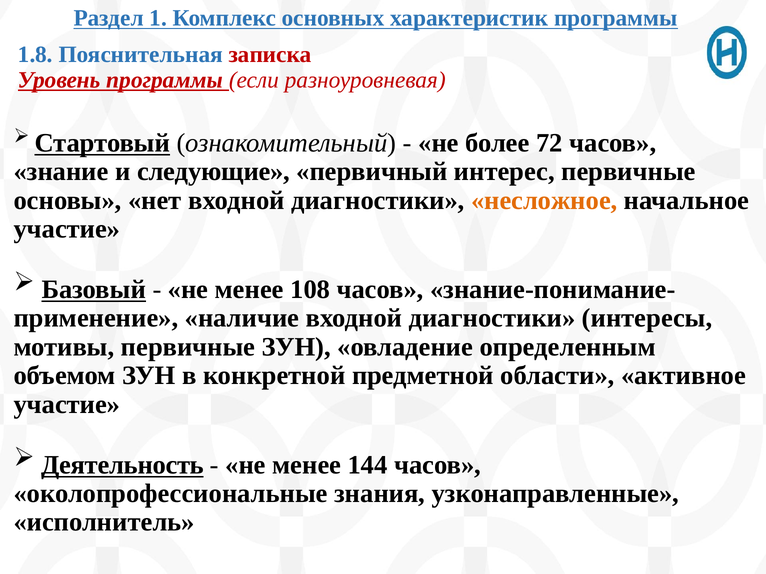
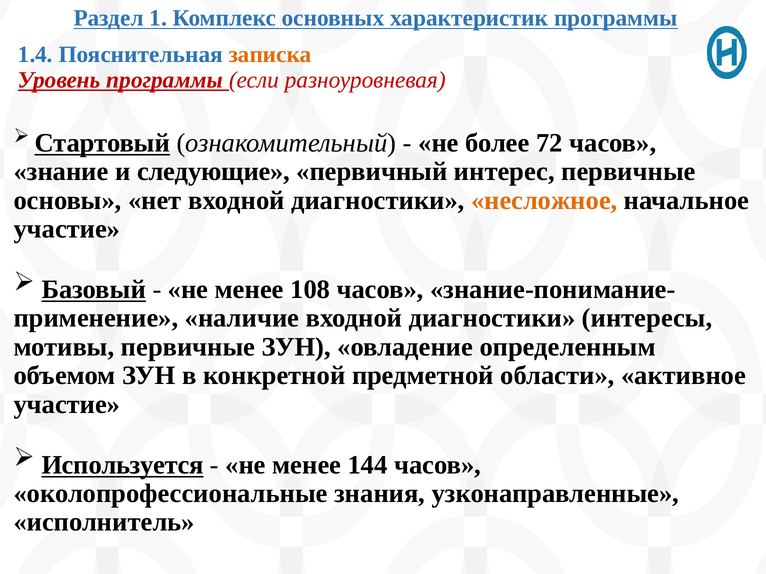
1.8: 1.8 -> 1.4
записка colour: red -> orange
Деятельность: Деятельность -> Используется
